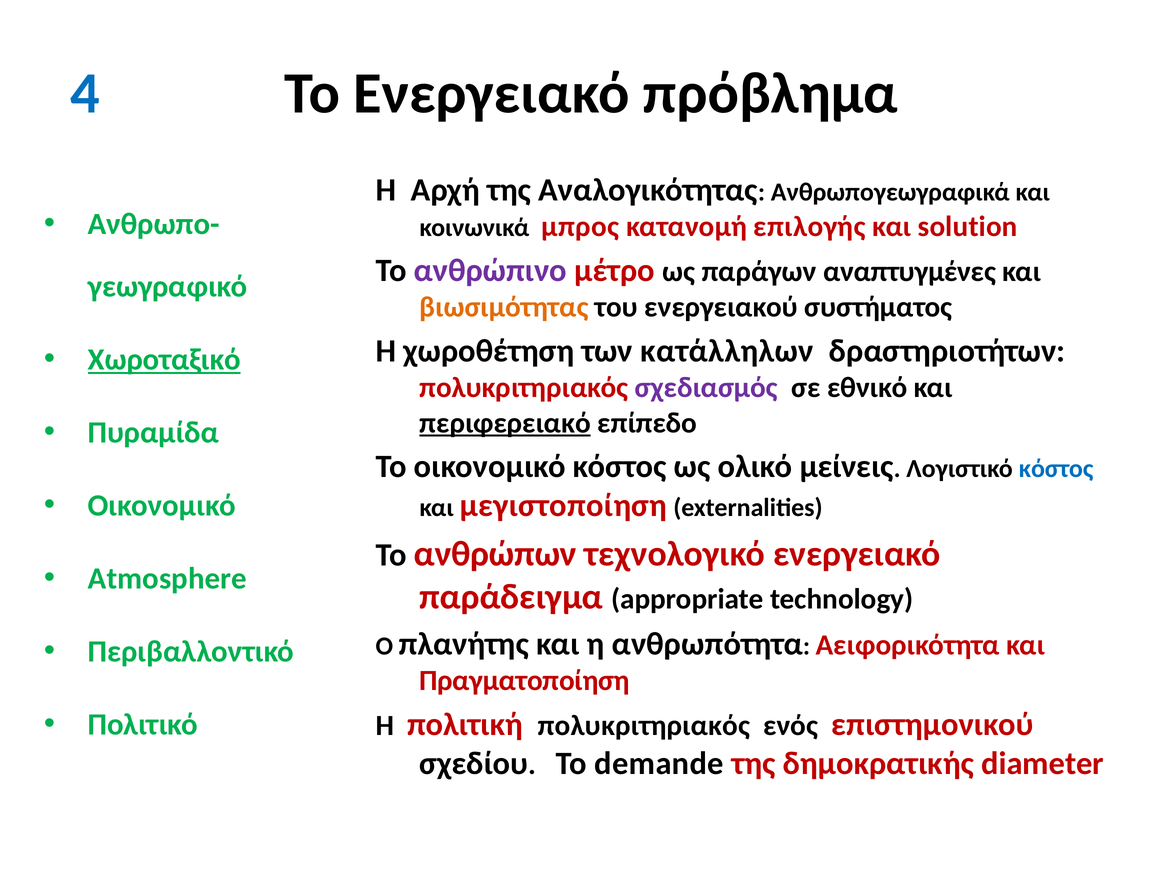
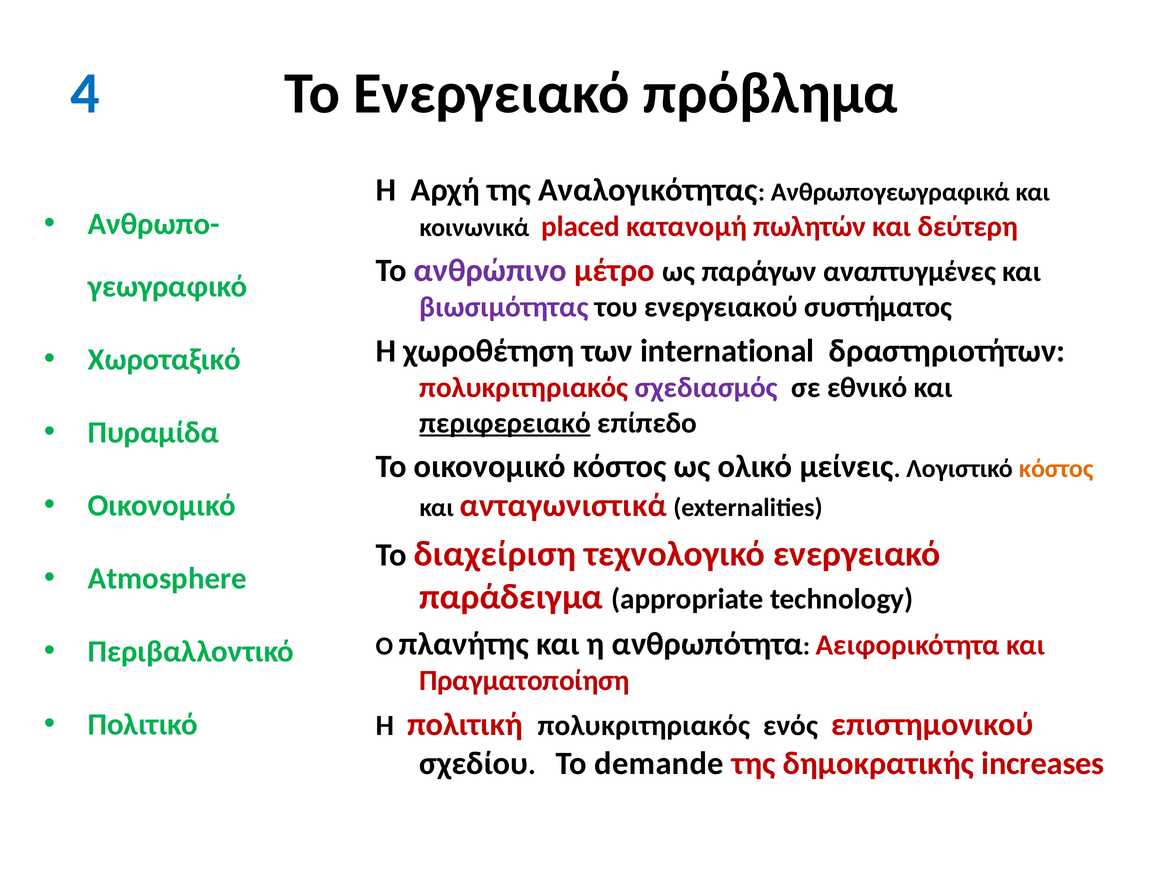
μπρος: μπρος -> placed
επιλογής: επιλογής -> πωλητών
solution: solution -> δεύτερη
βιωσιμότητας colour: orange -> purple
κατάλληλων: κατάλληλων -> international
Χωροταξικό underline: present -> none
κόστος at (1056, 469) colour: blue -> orange
μεγιστοποίηση: μεγιστοποίηση -> ανταγωνιστικά
ανθρώπων: ανθρώπων -> διαχείριση
diameter: diameter -> increases
